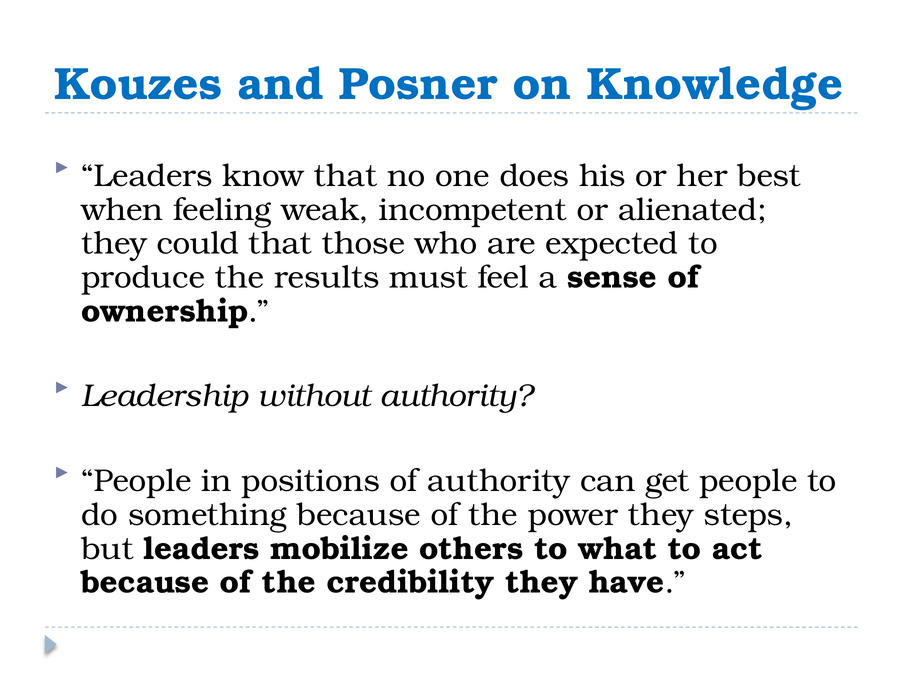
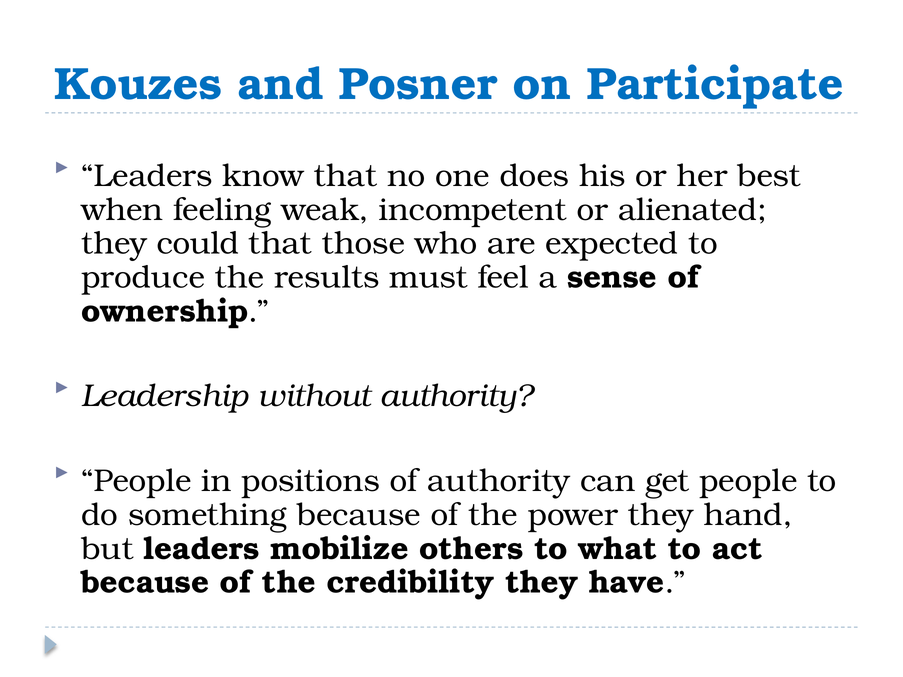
Knowledge: Knowledge -> Participate
steps: steps -> hand
